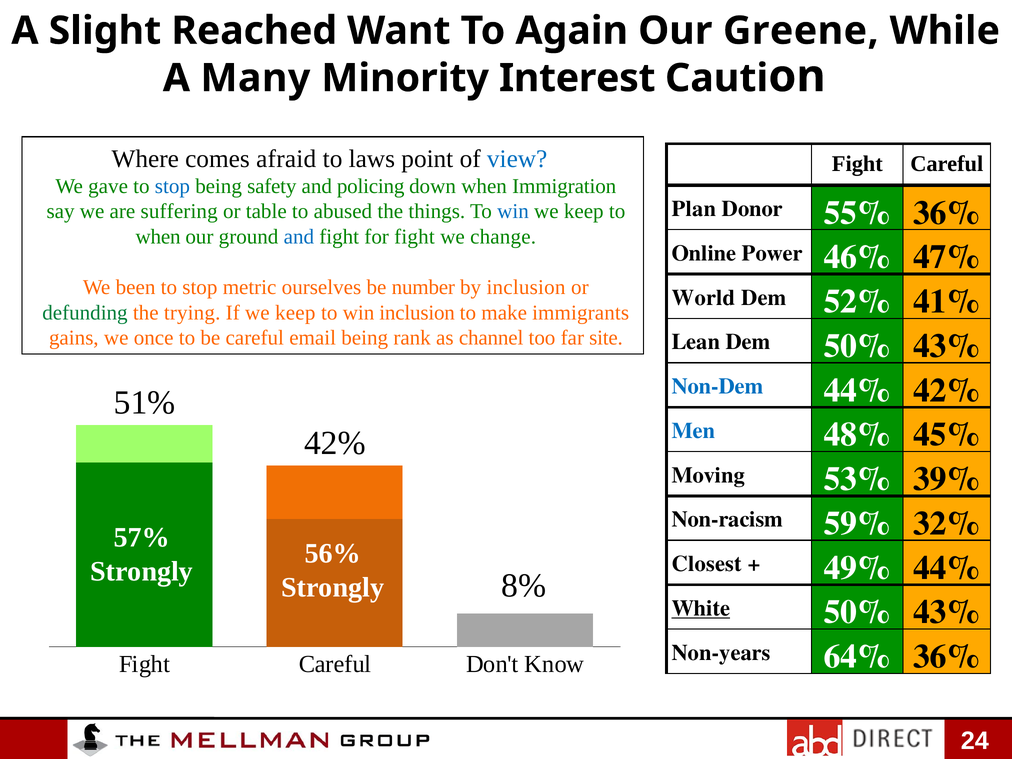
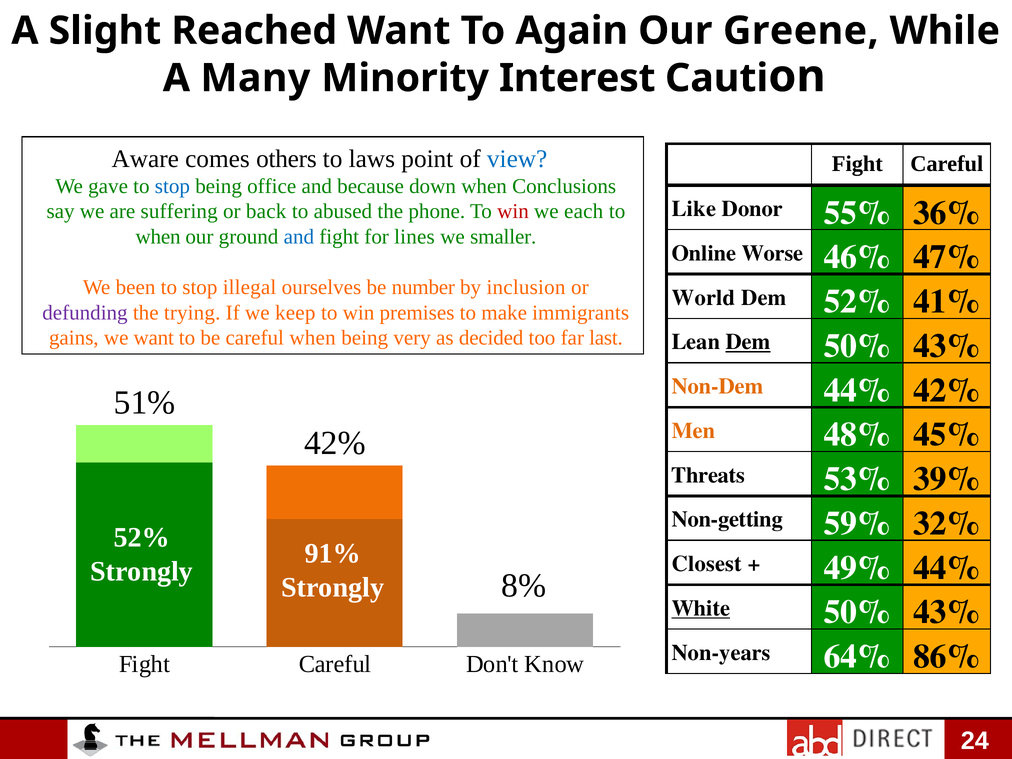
Where: Where -> Aware
afraid: afraid -> others
safety: safety -> office
policing: policing -> because
Immigration: Immigration -> Conclusions
Plan: Plan -> Like
table: table -> back
things: things -> phone
win at (513, 212) colour: blue -> red
keep at (584, 212): keep -> each
for fight: fight -> lines
change: change -> smaller
Power: Power -> Worse
metric: metric -> illegal
defunding colour: green -> purple
win inclusion: inclusion -> premises
we once: once -> want
careful email: email -> when
rank: rank -> very
channel: channel -> decided
site: site -> last
Dem at (748, 342) underline: none -> present
Non-Dem colour: blue -> orange
Men colour: blue -> orange
Moving: Moving -> Threats
Non-racism: Non-racism -> Non-getting
57% at (142, 538): 57% -> 52%
56%: 56% -> 91%
64% 36%: 36% -> 86%
